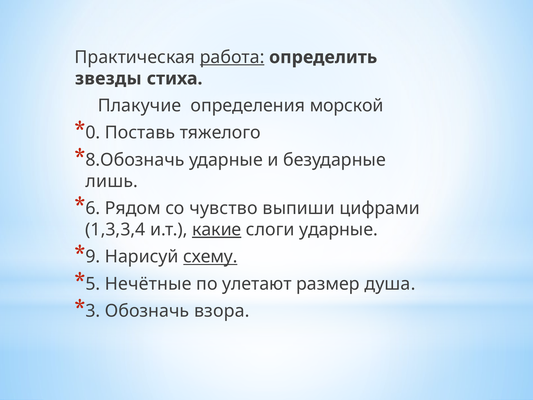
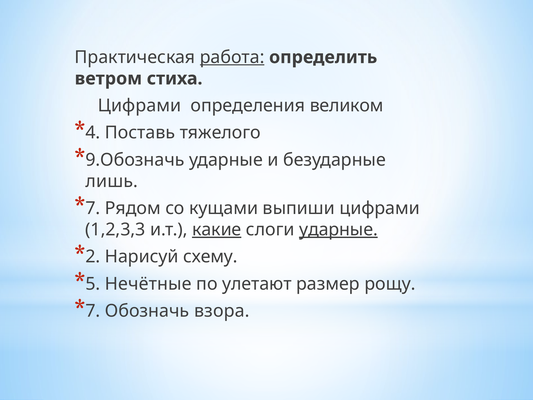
звезды: звезды -> ветром
Плакучие at (139, 106): Плакучие -> Цифрами
морской: морской -> великом
0: 0 -> 4
8.Обозначь: 8.Обозначь -> 9.Обозначь
6 at (93, 208): 6 -> 7
чувство: чувство -> кущами
1,3,3,4: 1,3,3,4 -> 1,2,3,3
ударные at (338, 230) underline: none -> present
9: 9 -> 2
схему underline: present -> none
душа: душа -> рощу
3 at (93, 311): 3 -> 7
